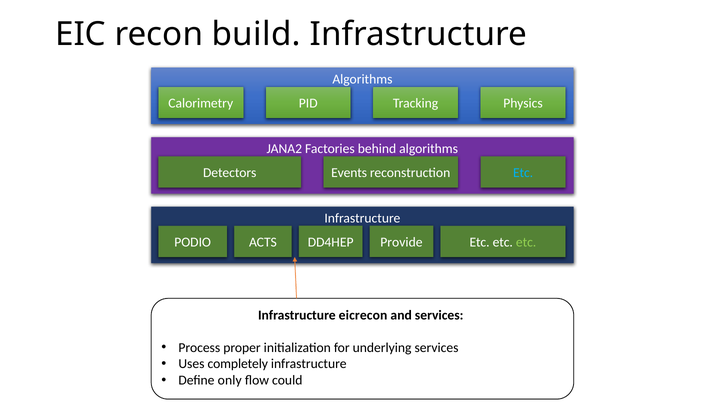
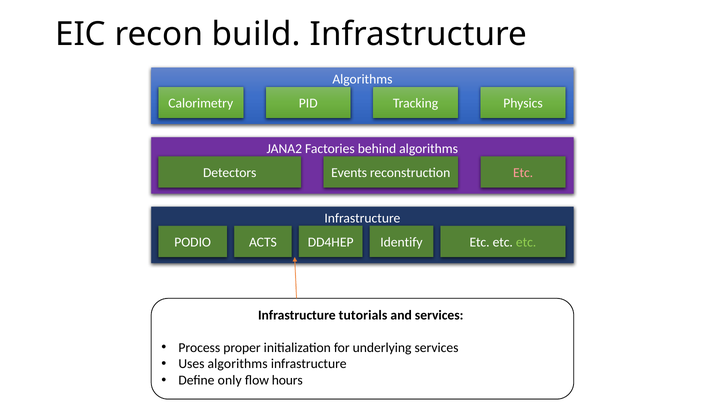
Etc at (523, 173) colour: light blue -> pink
Provide: Provide -> Identify
eicrecon: eicrecon -> tutorials
Uses completely: completely -> algorithms
could: could -> hours
